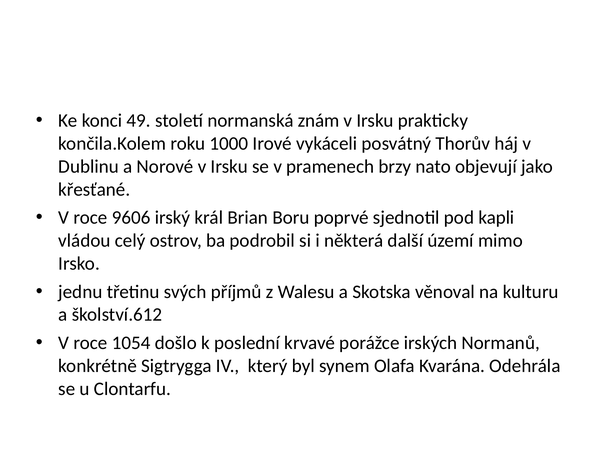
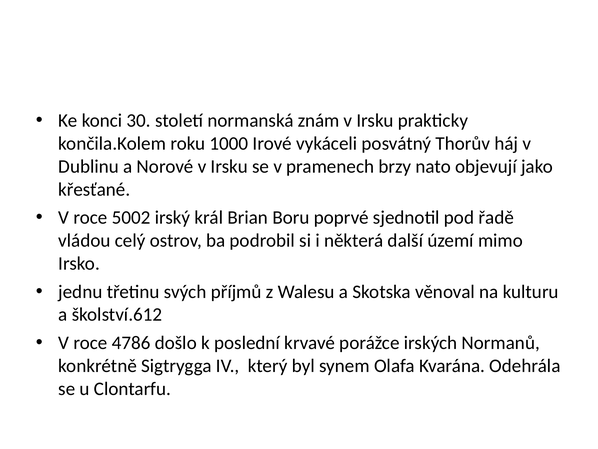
49: 49 -> 30
9606: 9606 -> 5002
kapli: kapli -> řadě
1054: 1054 -> 4786
